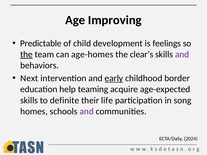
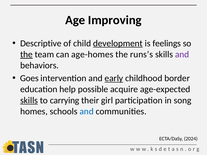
Predictable: Predictable -> Descriptive
development underline: none -> present
clear’s: clear’s -> runs’s
Next: Next -> Goes
teaming: teaming -> possible
skills at (29, 100) underline: none -> present
definite: definite -> carrying
life: life -> girl
and at (87, 112) colour: purple -> blue
